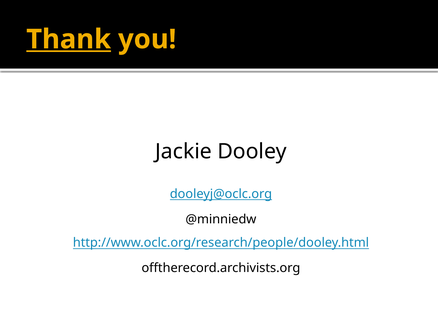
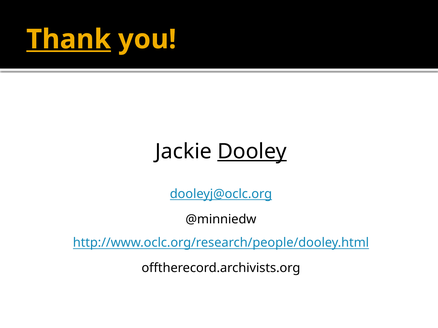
Dooley underline: none -> present
